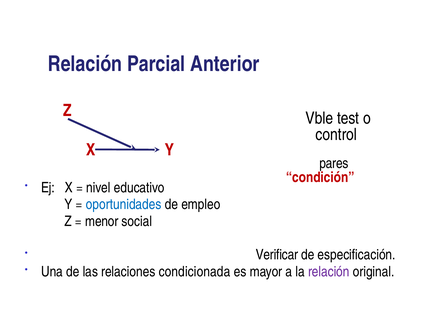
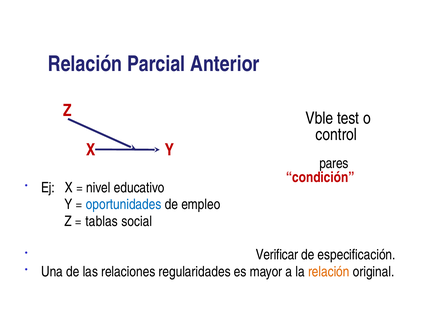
menor: menor -> tablas
condicionada: condicionada -> regularidades
relación at (329, 272) colour: purple -> orange
